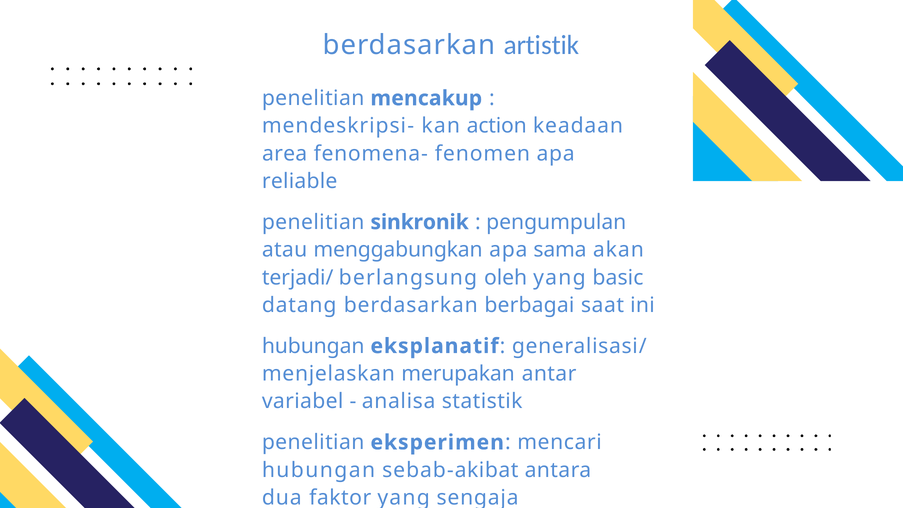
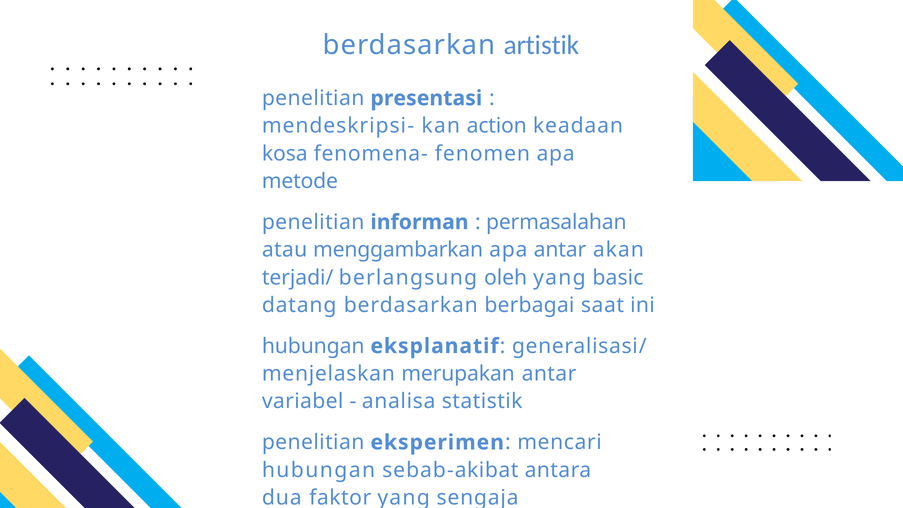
mencakup: mencakup -> presentasi
area: area -> kosa
reliable: reliable -> metode
sinkronik: sinkronik -> informan
pengumpulan: pengumpulan -> permasalahan
menggabungkan: menggabungkan -> menggambarkan
apa sama: sama -> antar
